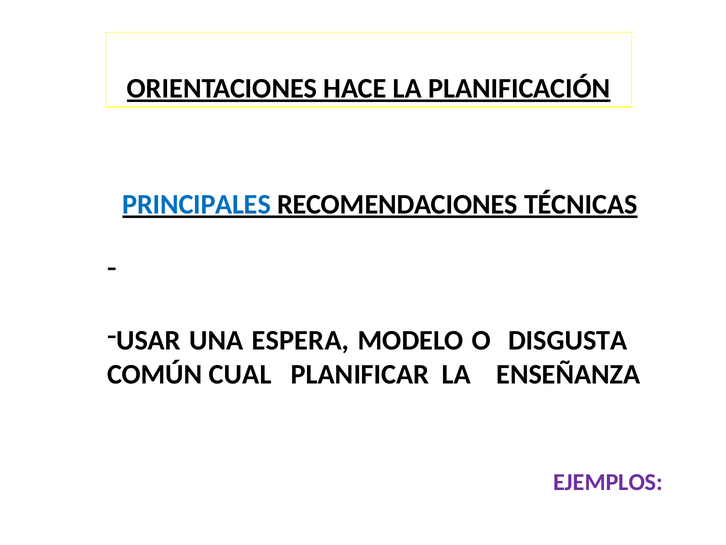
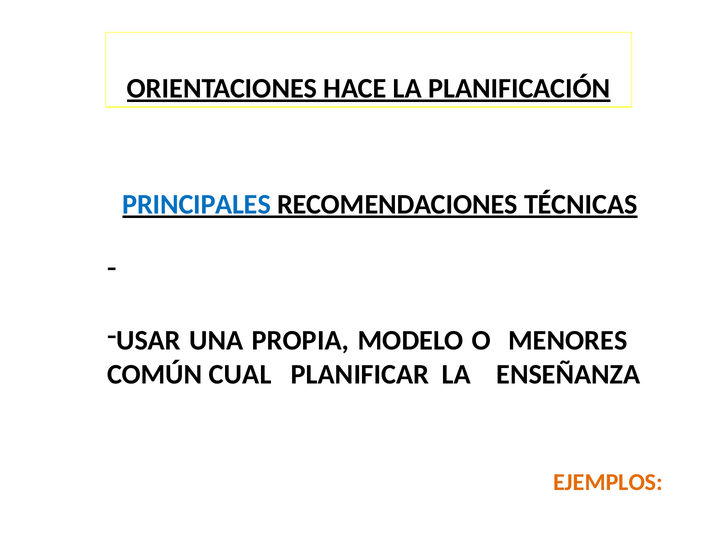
ESPERA: ESPERA -> PROPIA
DISGUSTA: DISGUSTA -> MENORES
EJEMPLOS colour: purple -> orange
